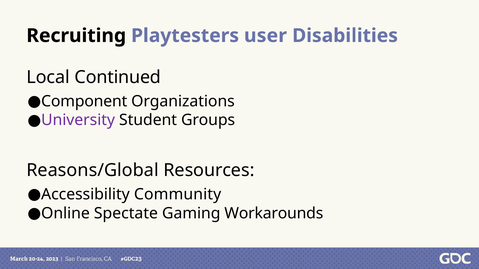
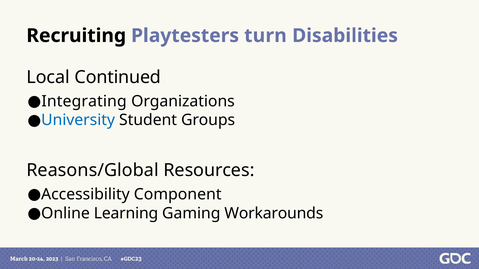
user: user -> turn
Component: Component -> Integrating
University colour: purple -> blue
Community: Community -> Component
Spectate: Spectate -> Learning
